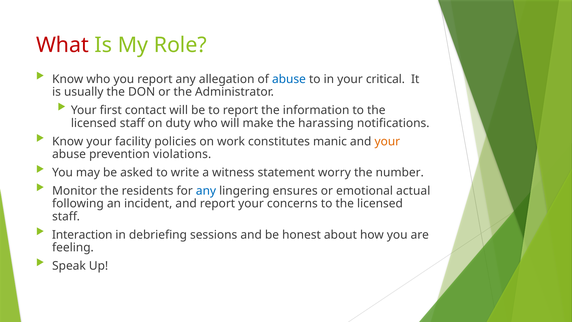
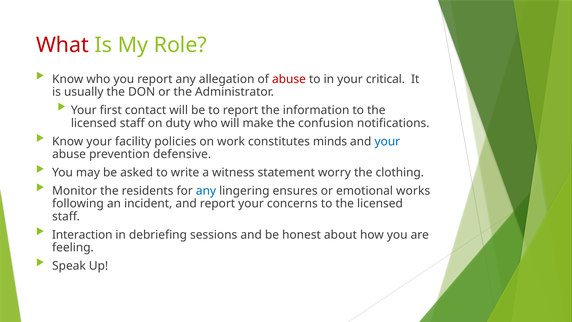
abuse at (289, 79) colour: blue -> red
harassing: harassing -> confusion
manic: manic -> minds
your at (387, 141) colour: orange -> blue
violations: violations -> defensive
number: number -> clothing
actual: actual -> works
